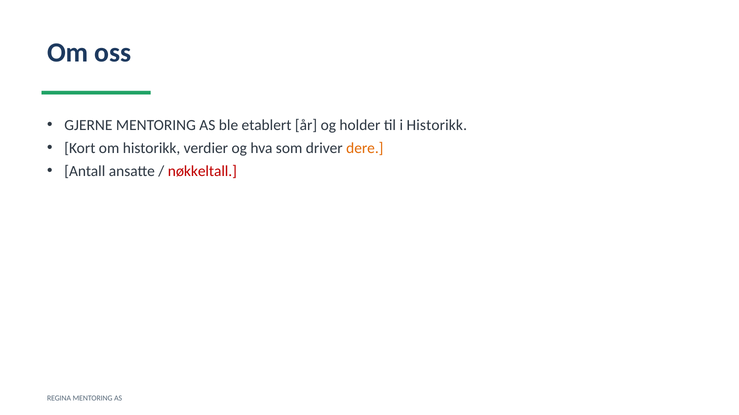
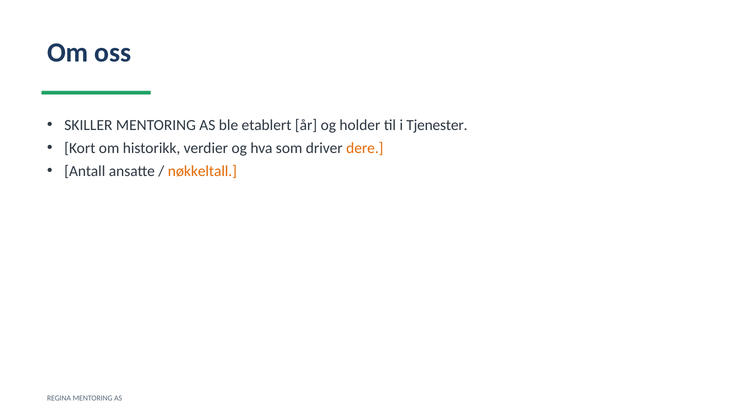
GJERNE: GJERNE -> SKILLER
i Historikk: Historikk -> Tjenester
nøkkeltall colour: red -> orange
